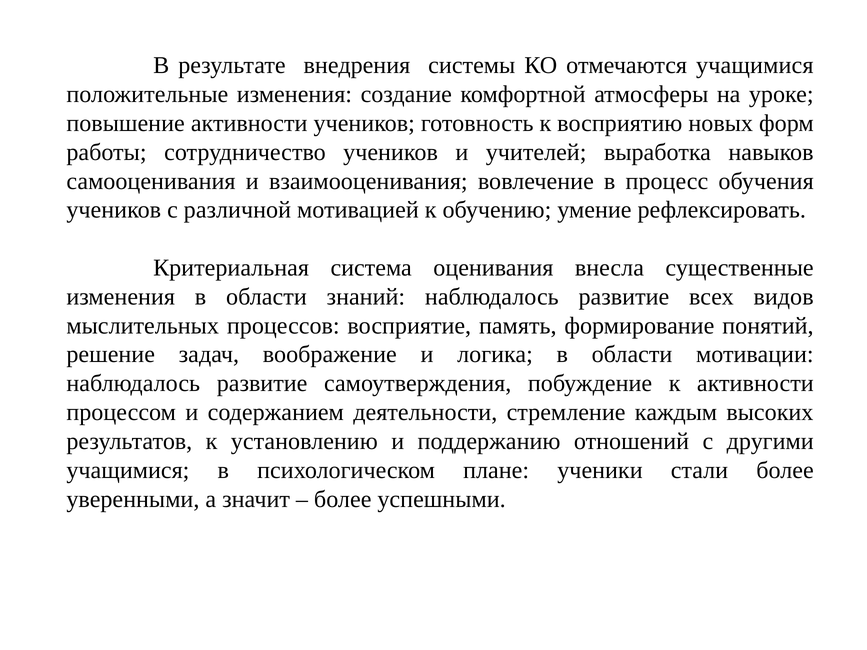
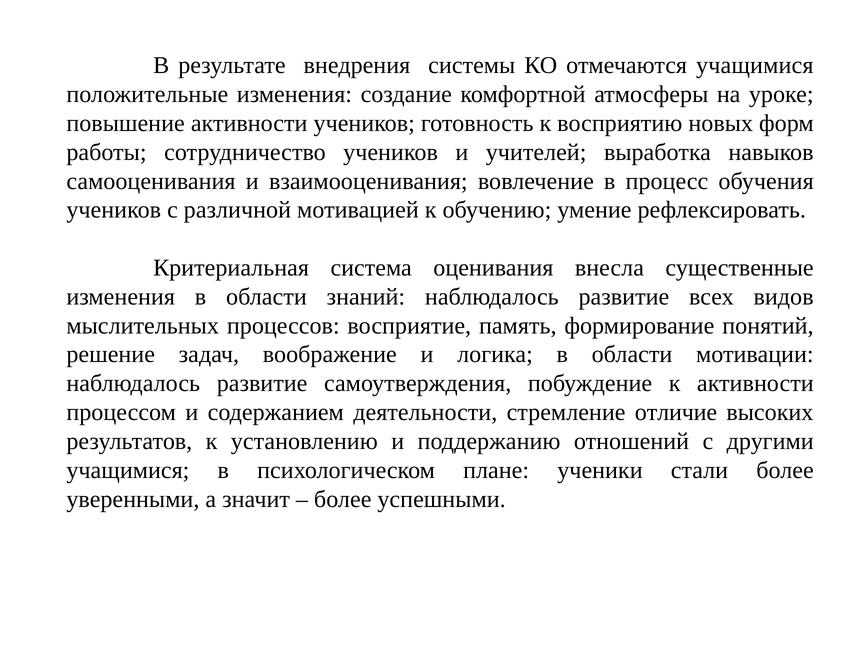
каждым: каждым -> отличие
